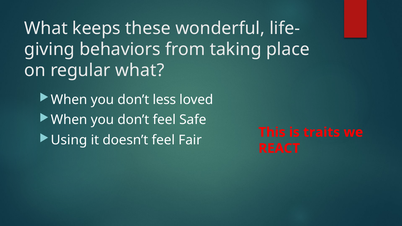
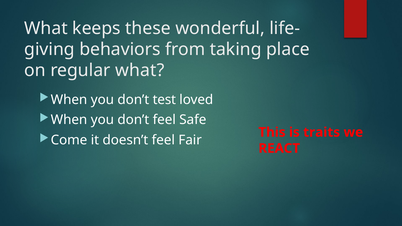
less: less -> test
Using: Using -> Come
